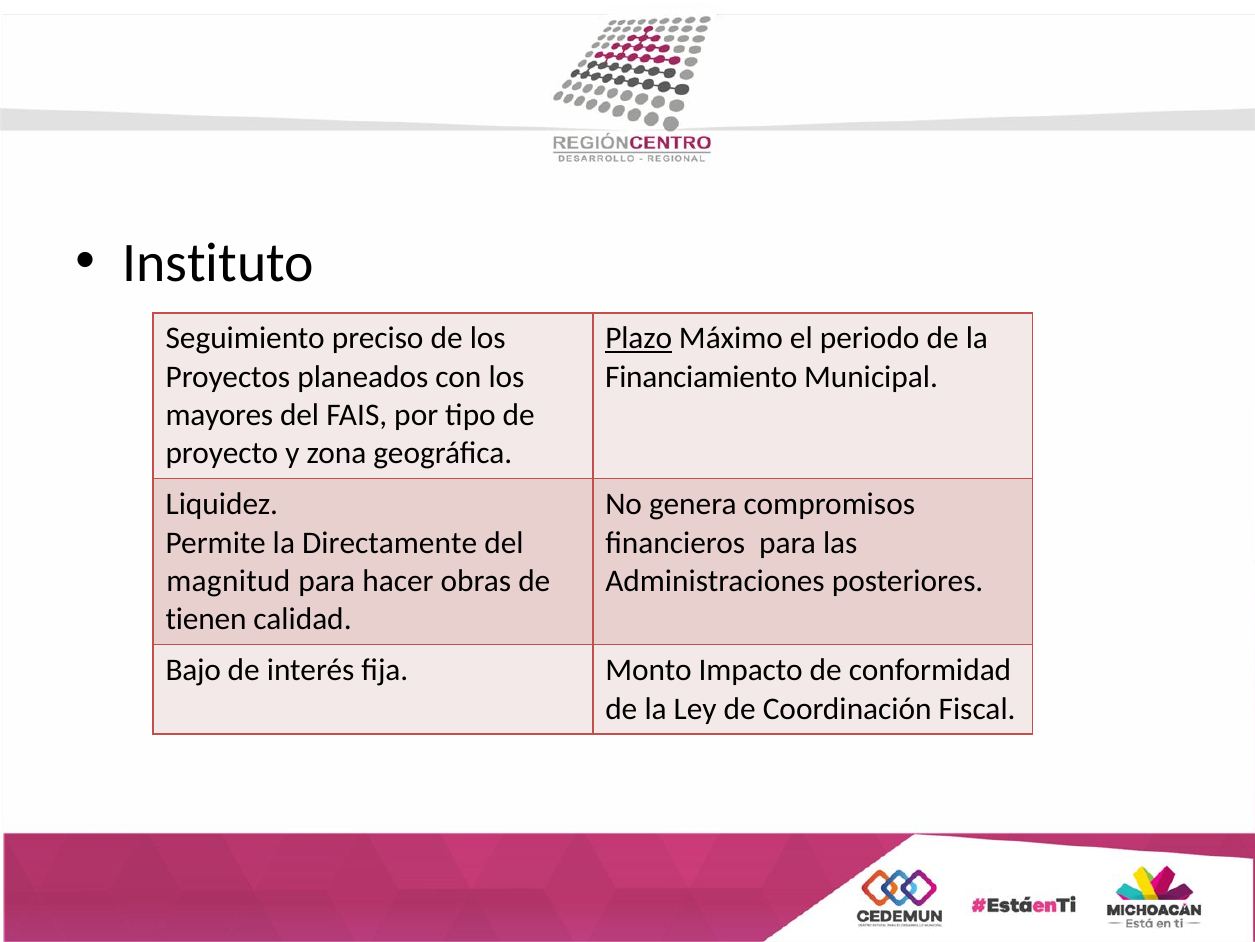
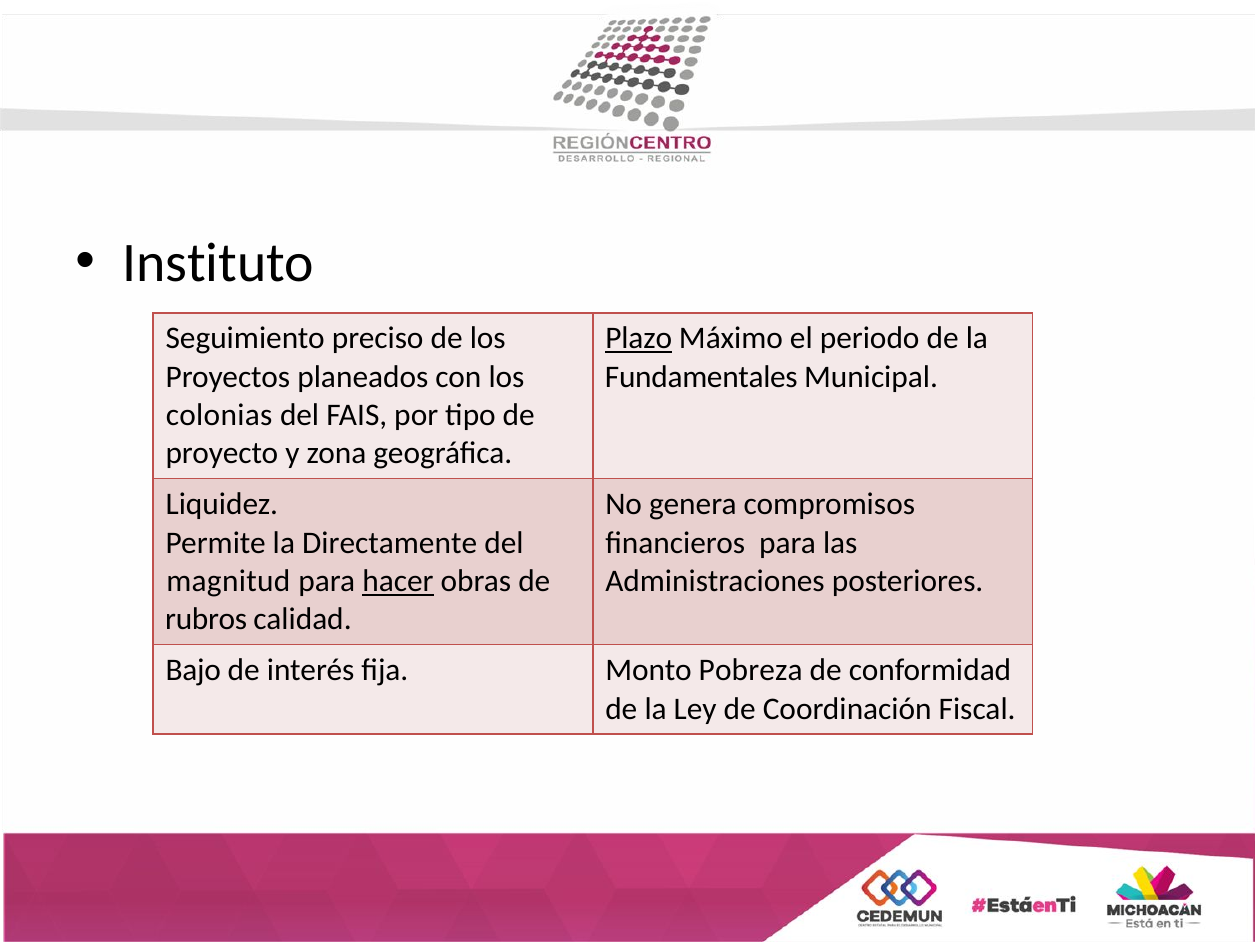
Financiamiento: Financiamiento -> Fundamentales
mayores: mayores -> colonias
hacer underline: none -> present
tienen: tienen -> rubros
Impacto: Impacto -> Pobreza
